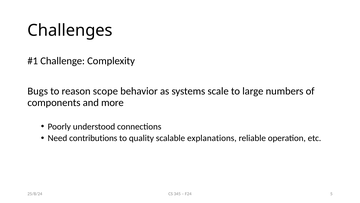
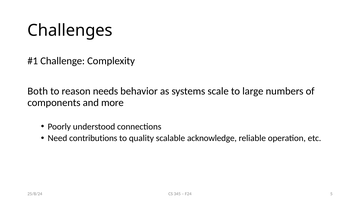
Bugs: Bugs -> Both
scope: scope -> needs
explanations: explanations -> acknowledge
